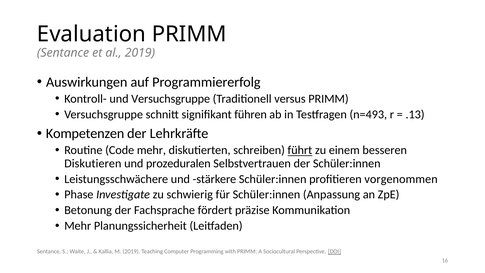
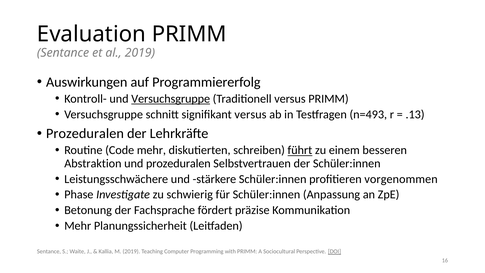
Versuchsgruppe at (171, 99) underline: none -> present
signifikant führen: führen -> versus
Kompetenzen at (85, 133): Kompetenzen -> Prozeduralen
Diskutieren: Diskutieren -> Abstraktion
